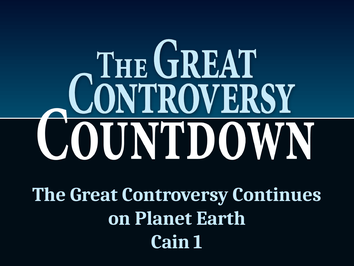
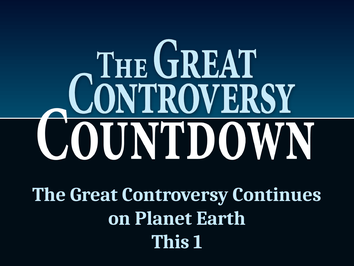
Cain: Cain -> This
